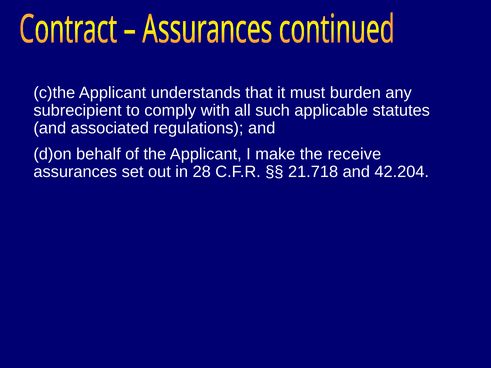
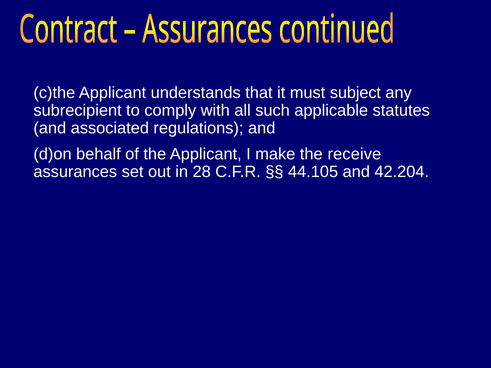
burden: burden -> subject
21.718: 21.718 -> 44.105
